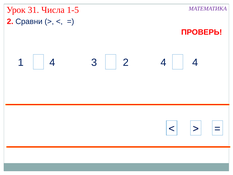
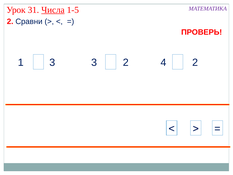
Числа underline: none -> present
1 4: 4 -> 3
4 4: 4 -> 2
